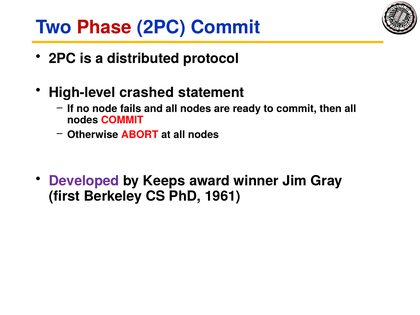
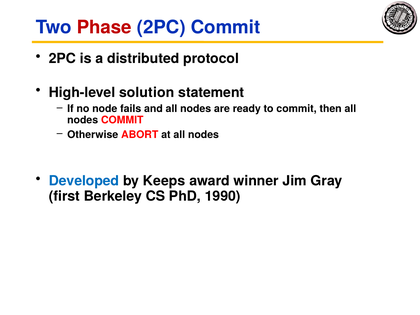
crashed: crashed -> solution
Developed colour: purple -> blue
1961: 1961 -> 1990
